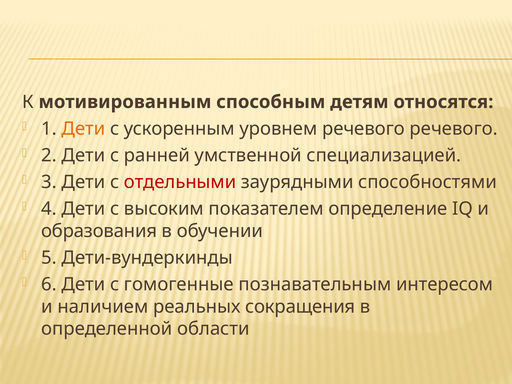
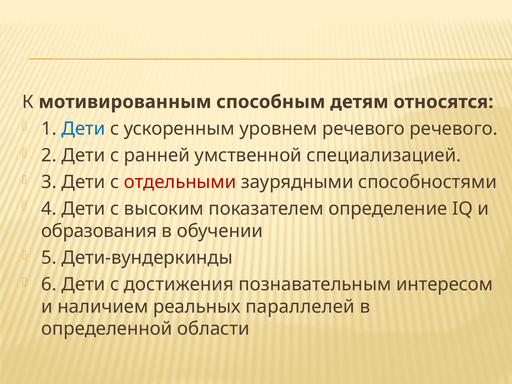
Дети at (83, 129) colour: orange -> blue
гомогенные: гомогенные -> достижения
сокращения: сокращения -> параллелей
